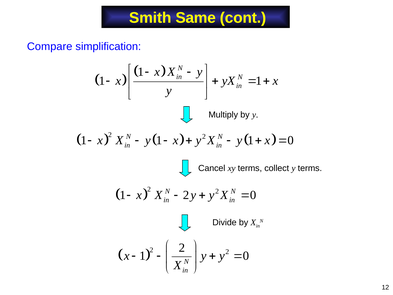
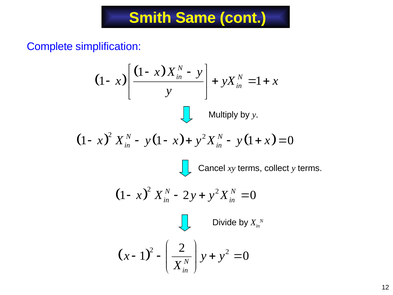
Compare: Compare -> Complete
